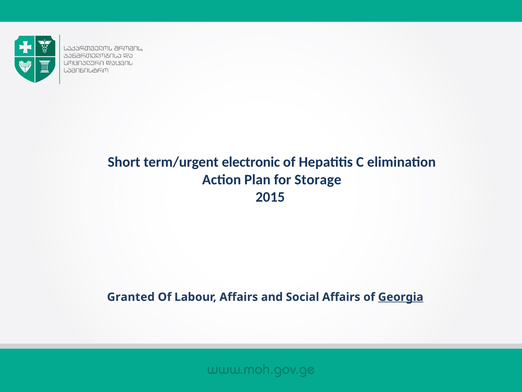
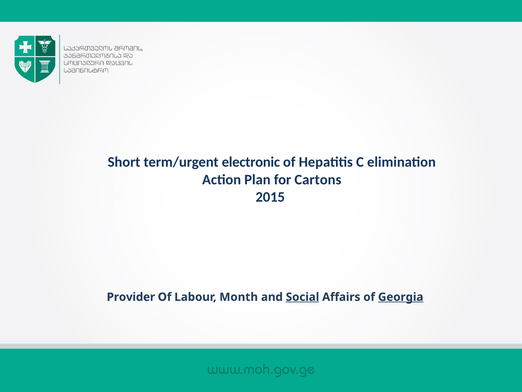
Storage: Storage -> Cartons
Granted: Granted -> Provider
Labour Affairs: Affairs -> Month
Social underline: none -> present
